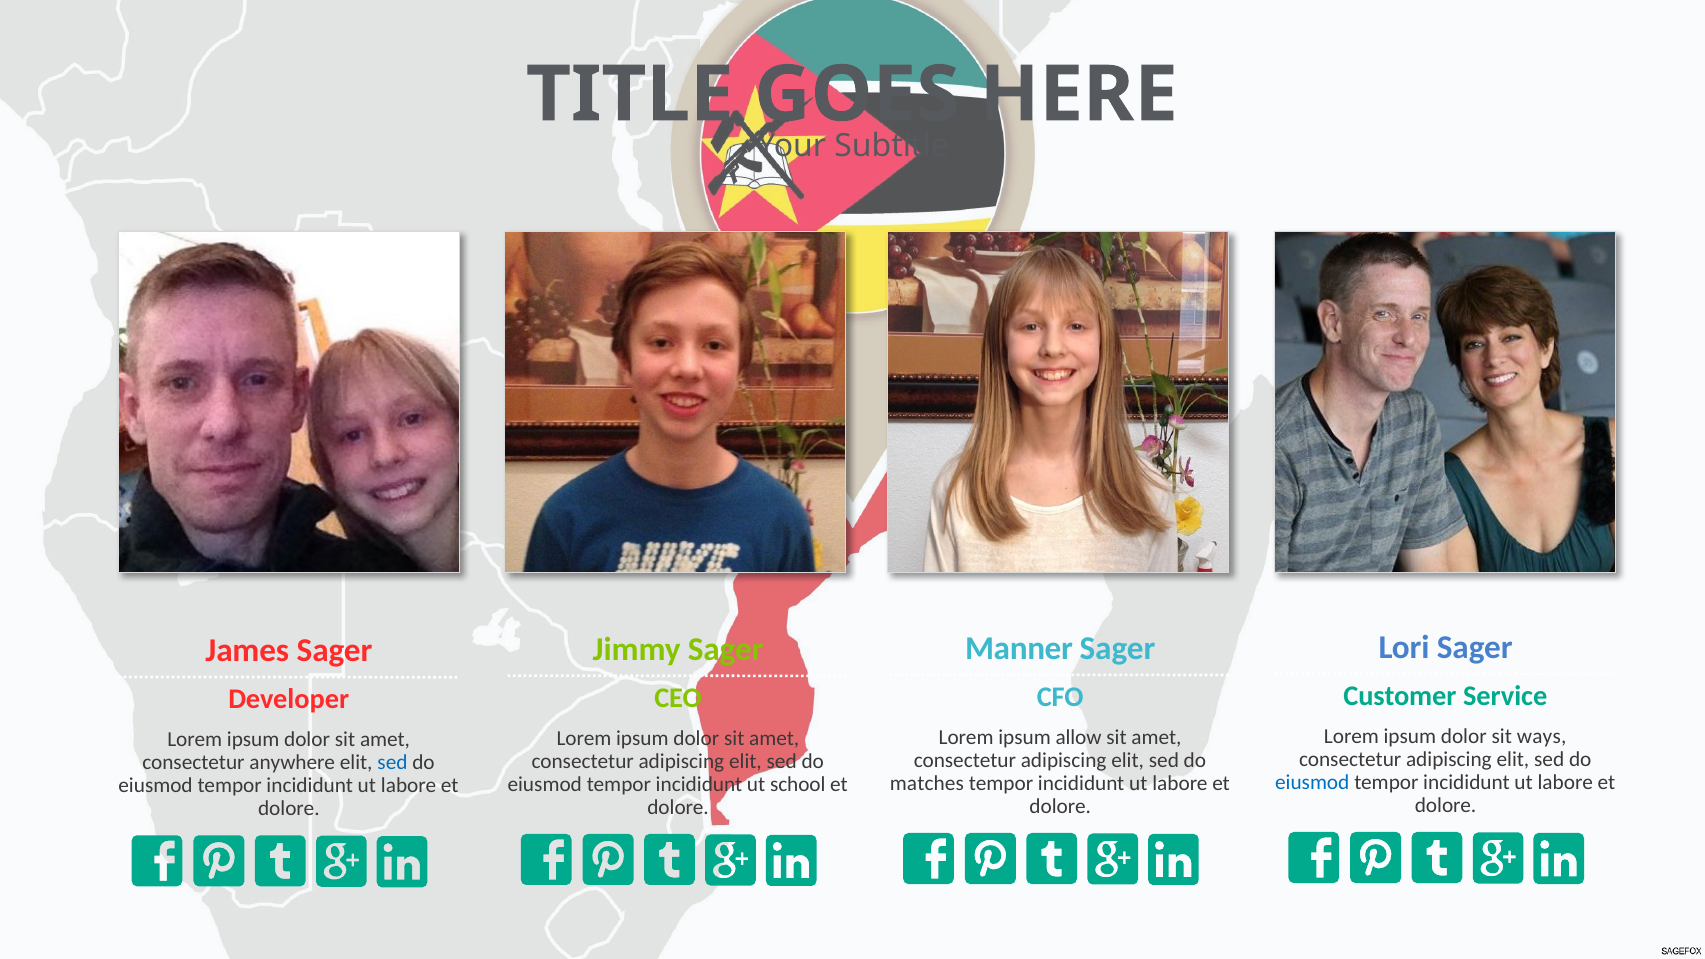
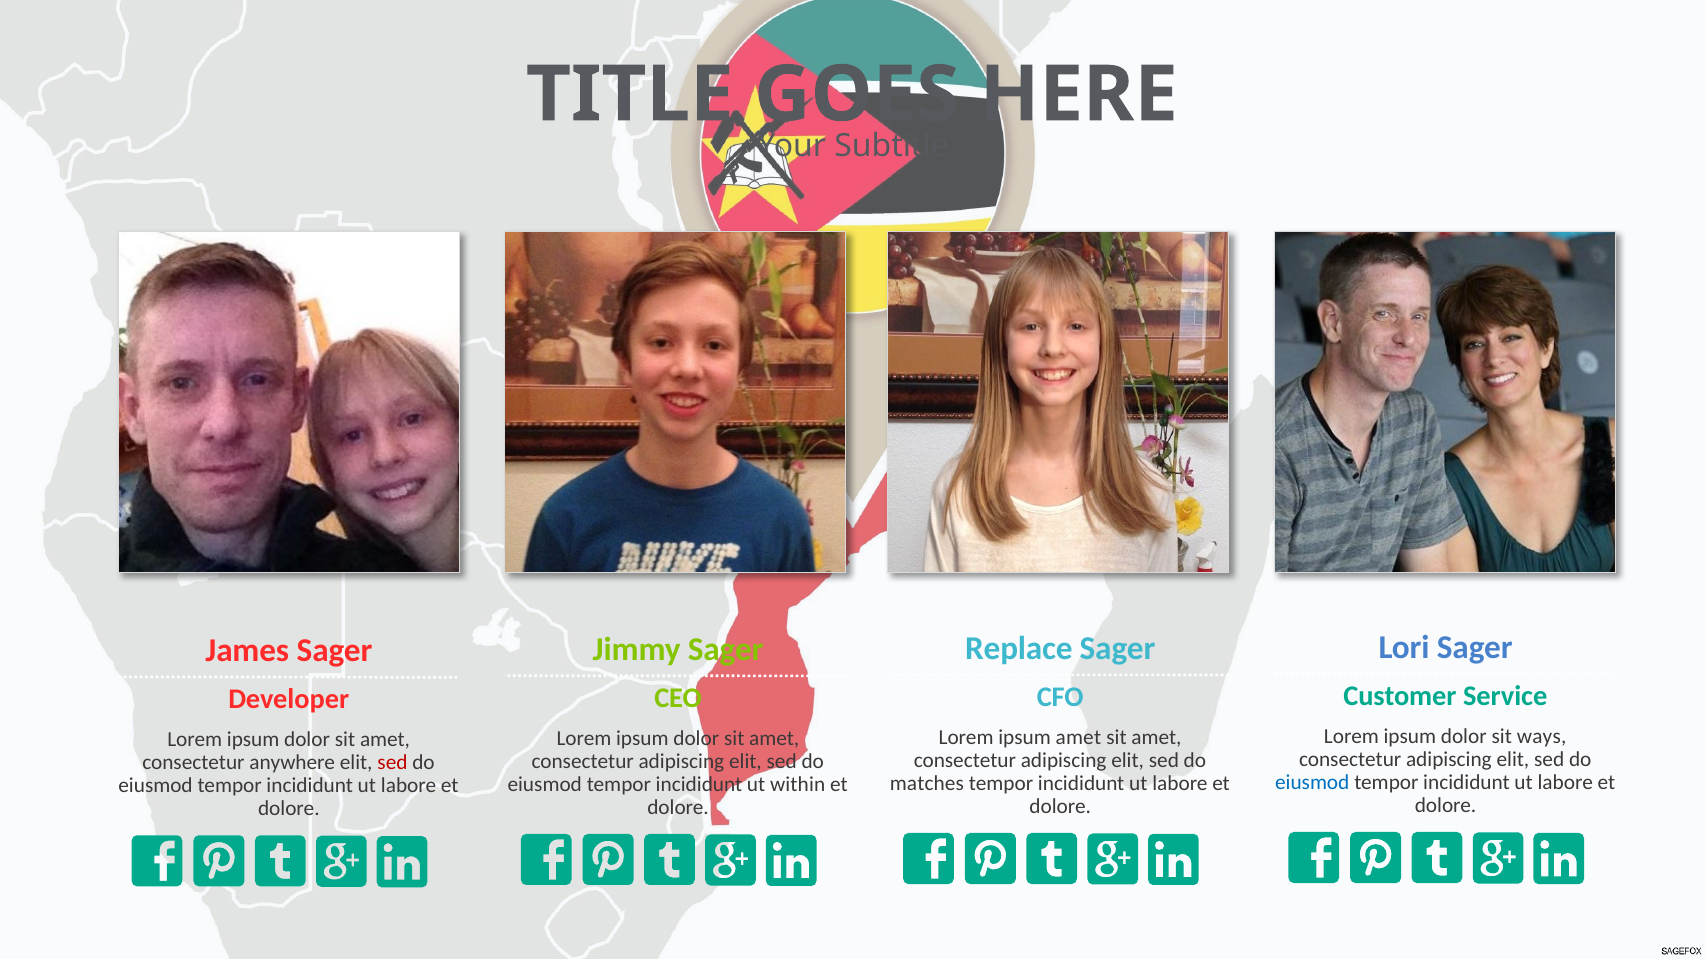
Manner: Manner -> Replace
ipsum allow: allow -> amet
sed at (392, 763) colour: blue -> red
school: school -> within
